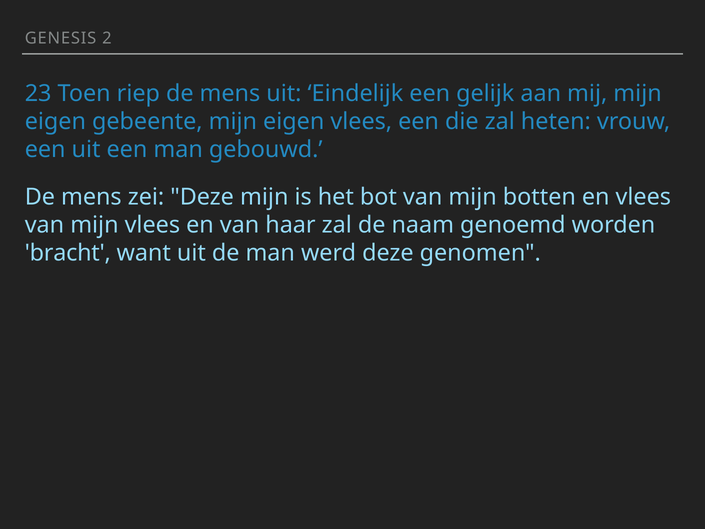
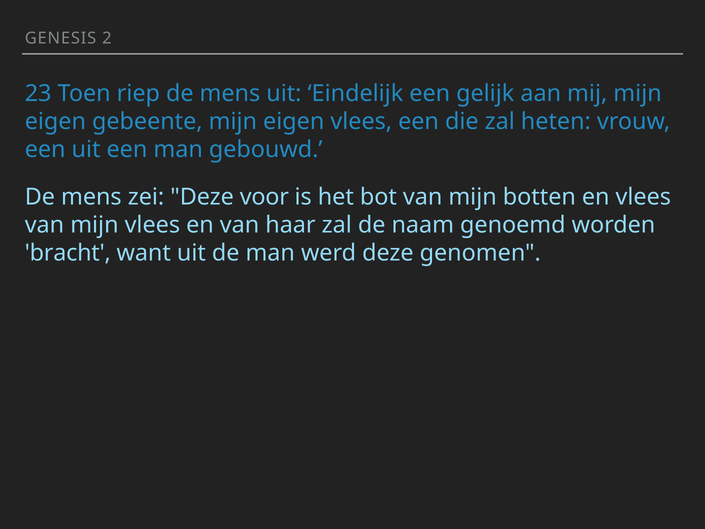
Deze mijn: mijn -> voor
